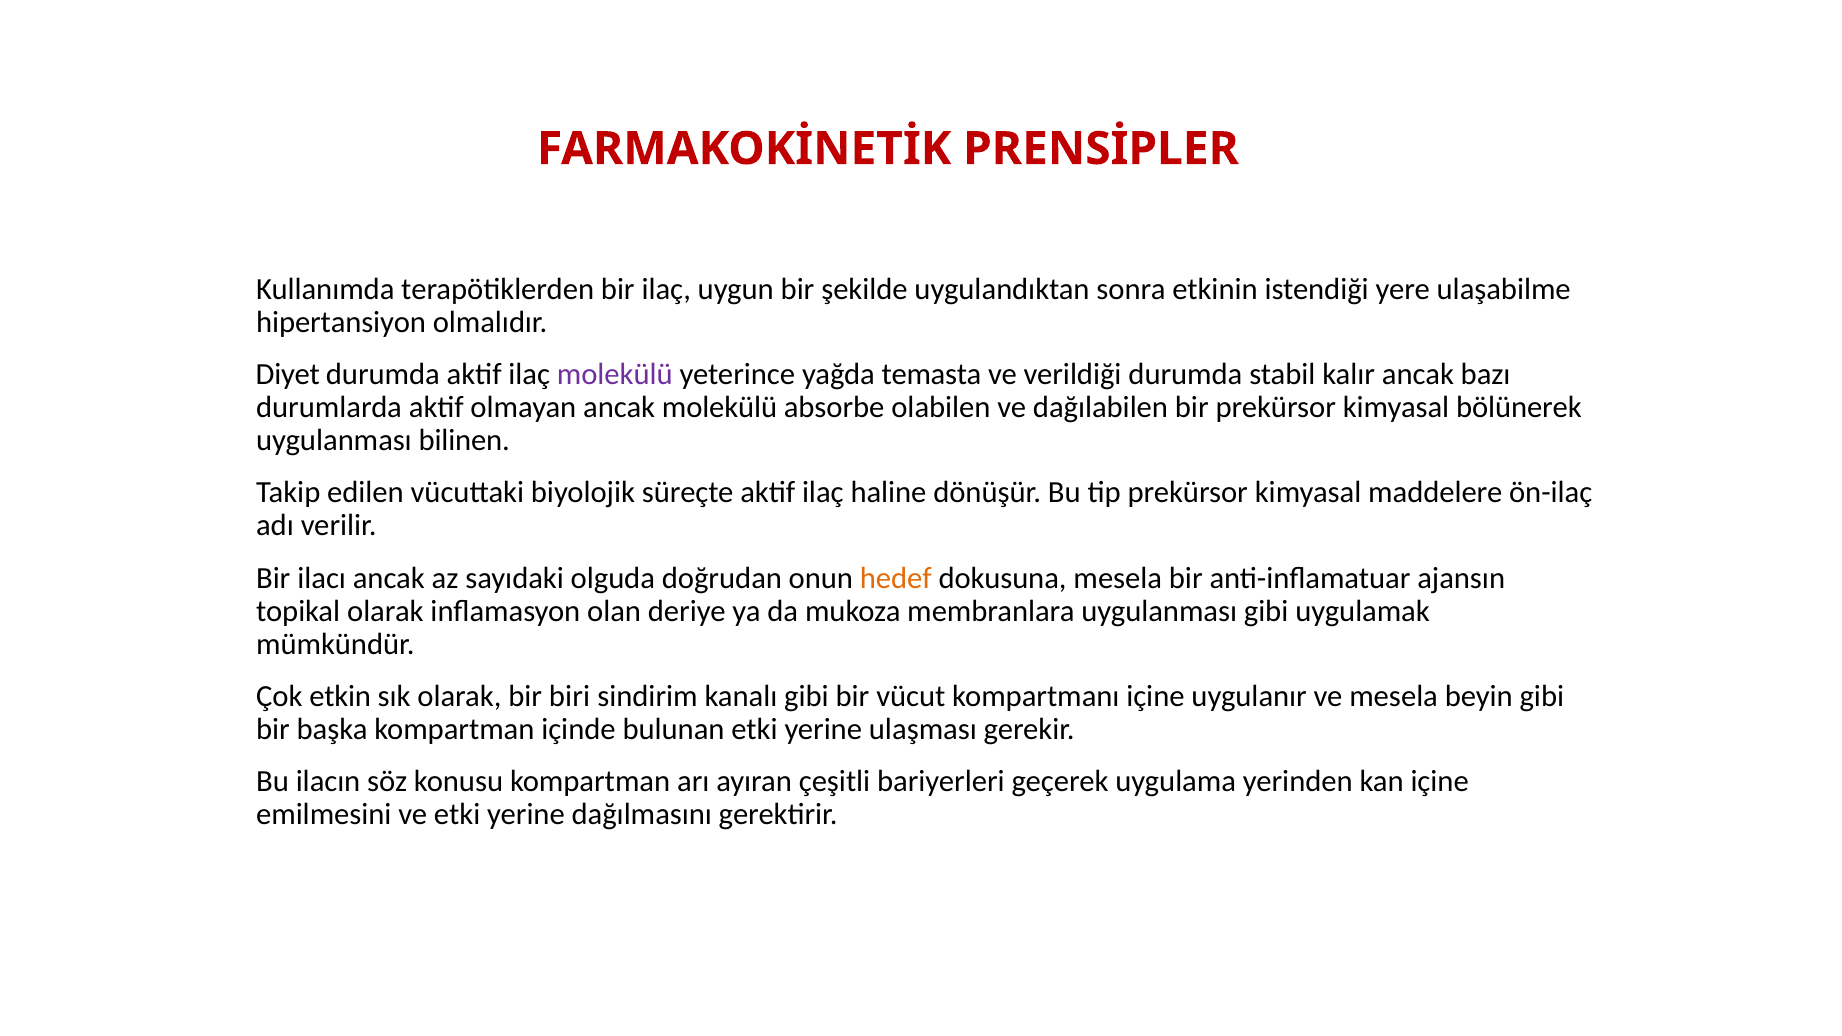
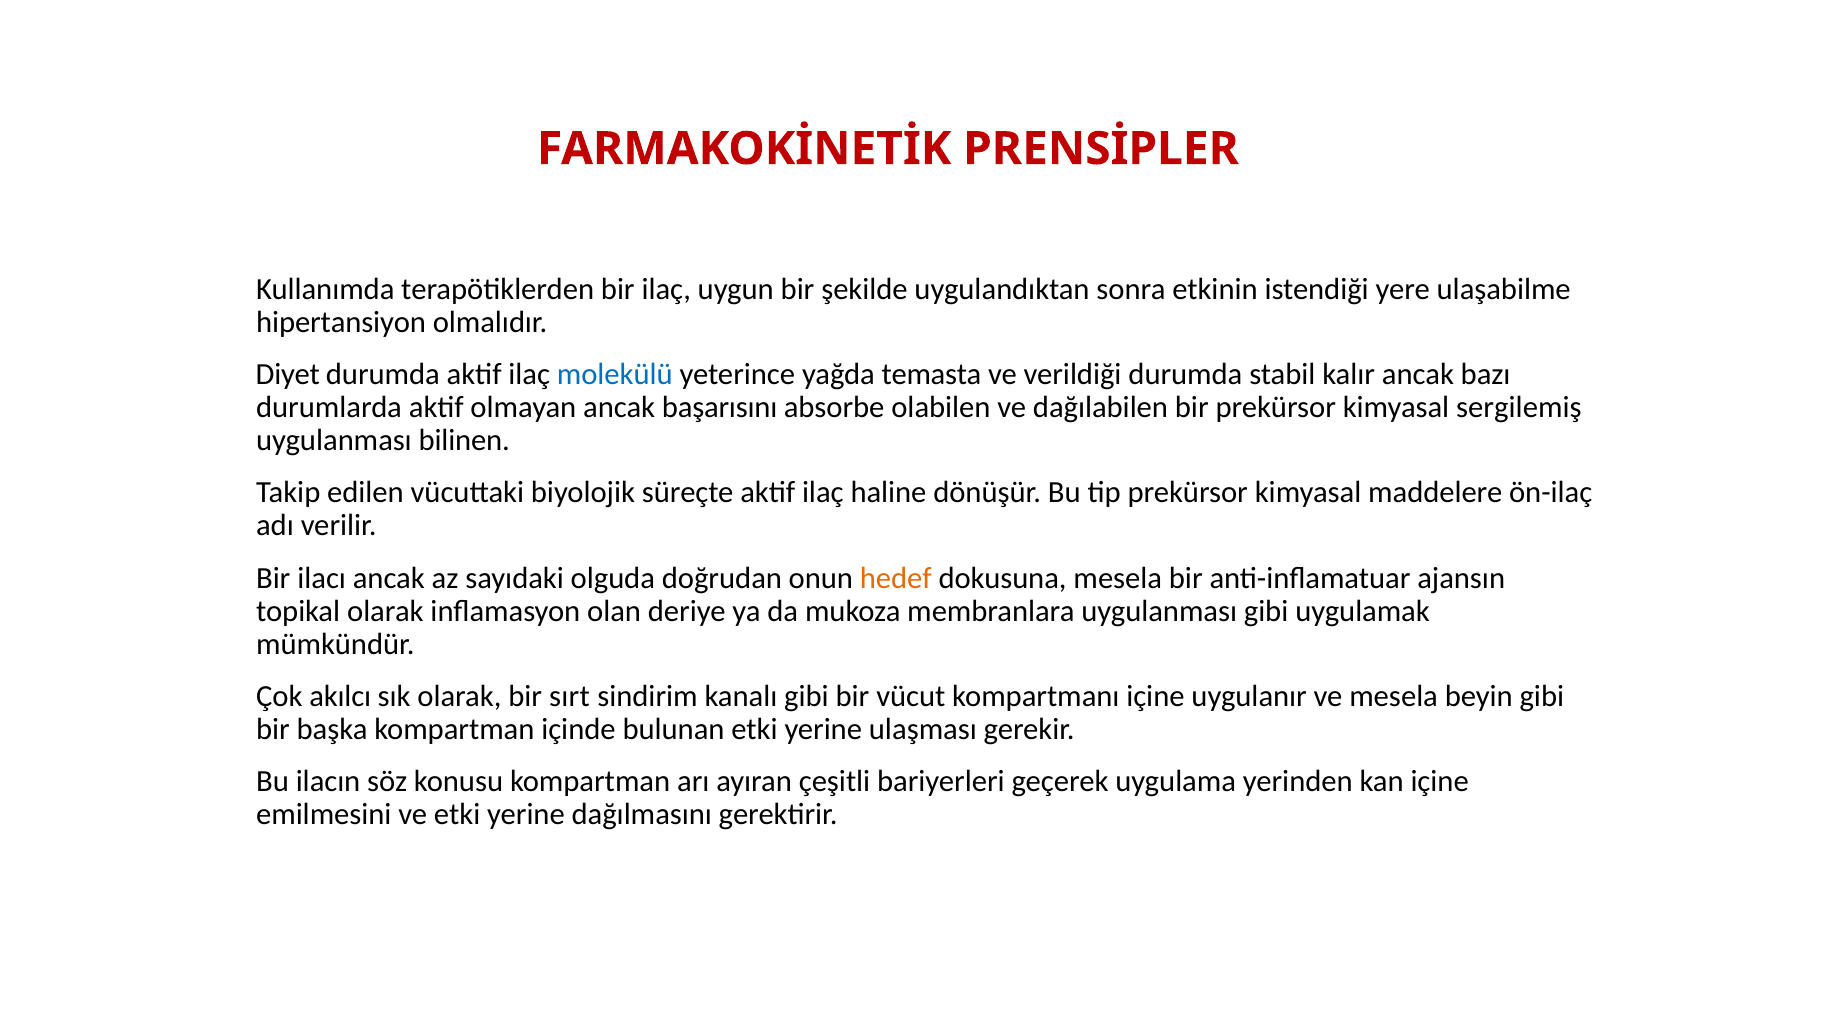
molekülü at (615, 374) colour: purple -> blue
ancak molekülü: molekülü -> başarısını
bölünerek: bölünerek -> sergilemiş
etkin: etkin -> akılcı
biri: biri -> sırt
